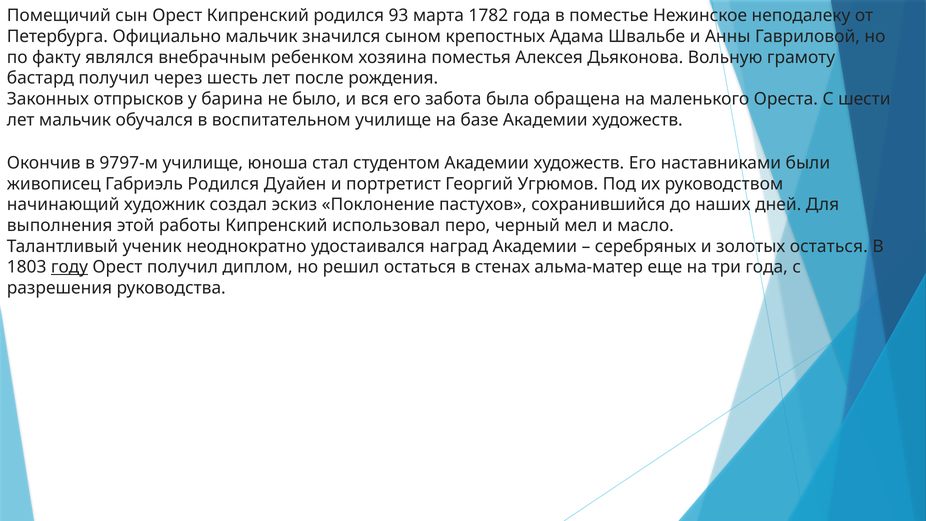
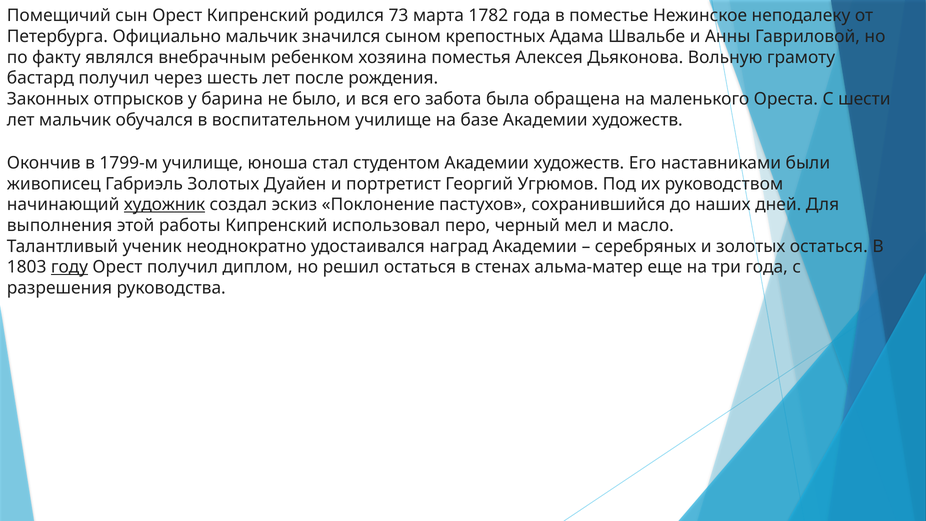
93: 93 -> 73
9797-м: 9797-м -> 1799-м
Габриэль Родился: Родился -> Золотых
художник underline: none -> present
